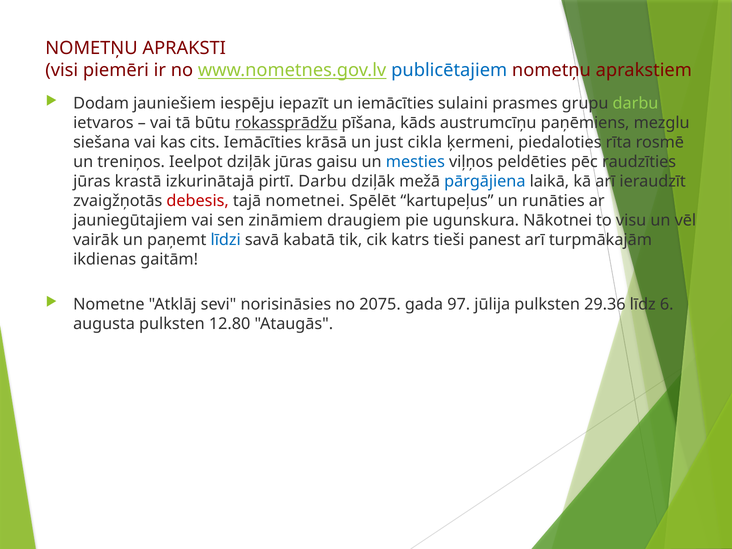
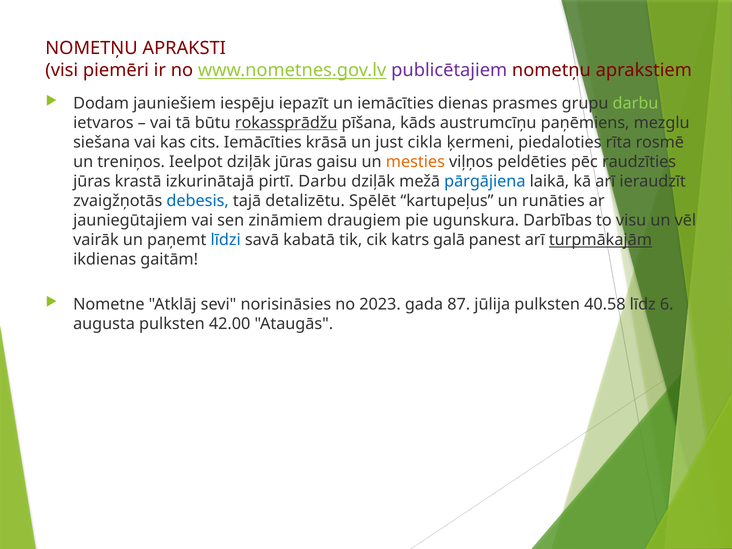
publicētajiem colour: blue -> purple
sulaini: sulaini -> dienas
mesties colour: blue -> orange
debesis colour: red -> blue
nometnei: nometnei -> detalizētu
Nākotnei: Nākotnei -> Darbības
tieši: tieši -> galā
turpmākajām underline: none -> present
2075: 2075 -> 2023
97: 97 -> 87
29.36: 29.36 -> 40.58
12.80: 12.80 -> 42.00
